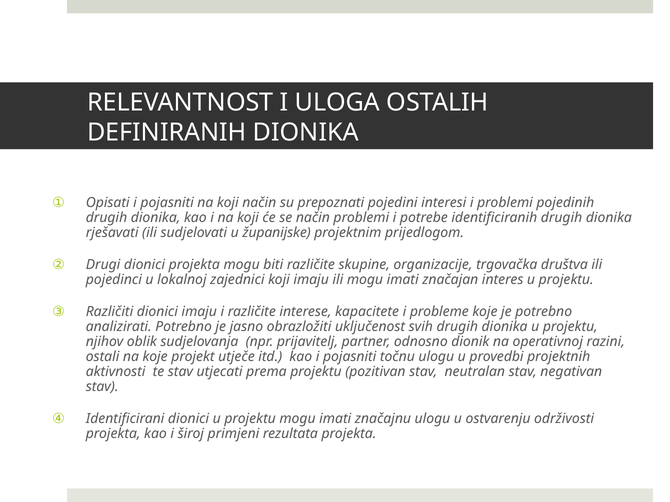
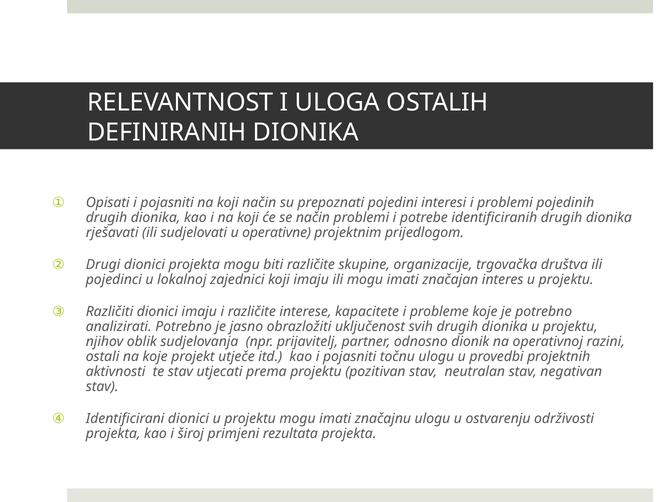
županijske: županijske -> operativne
